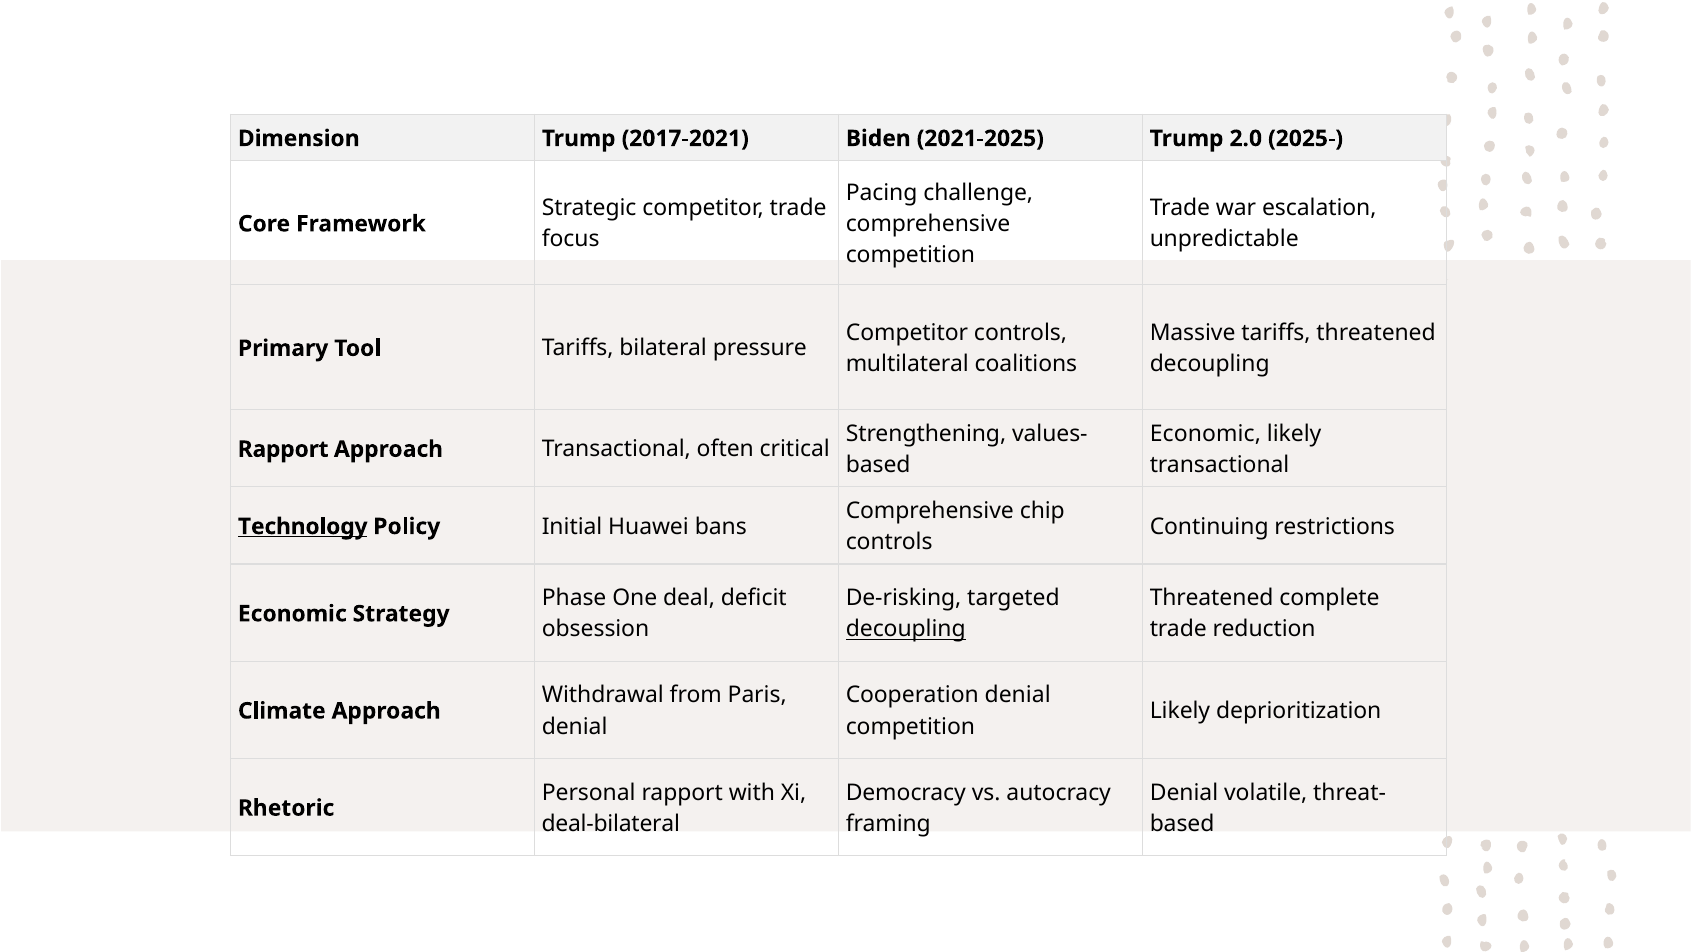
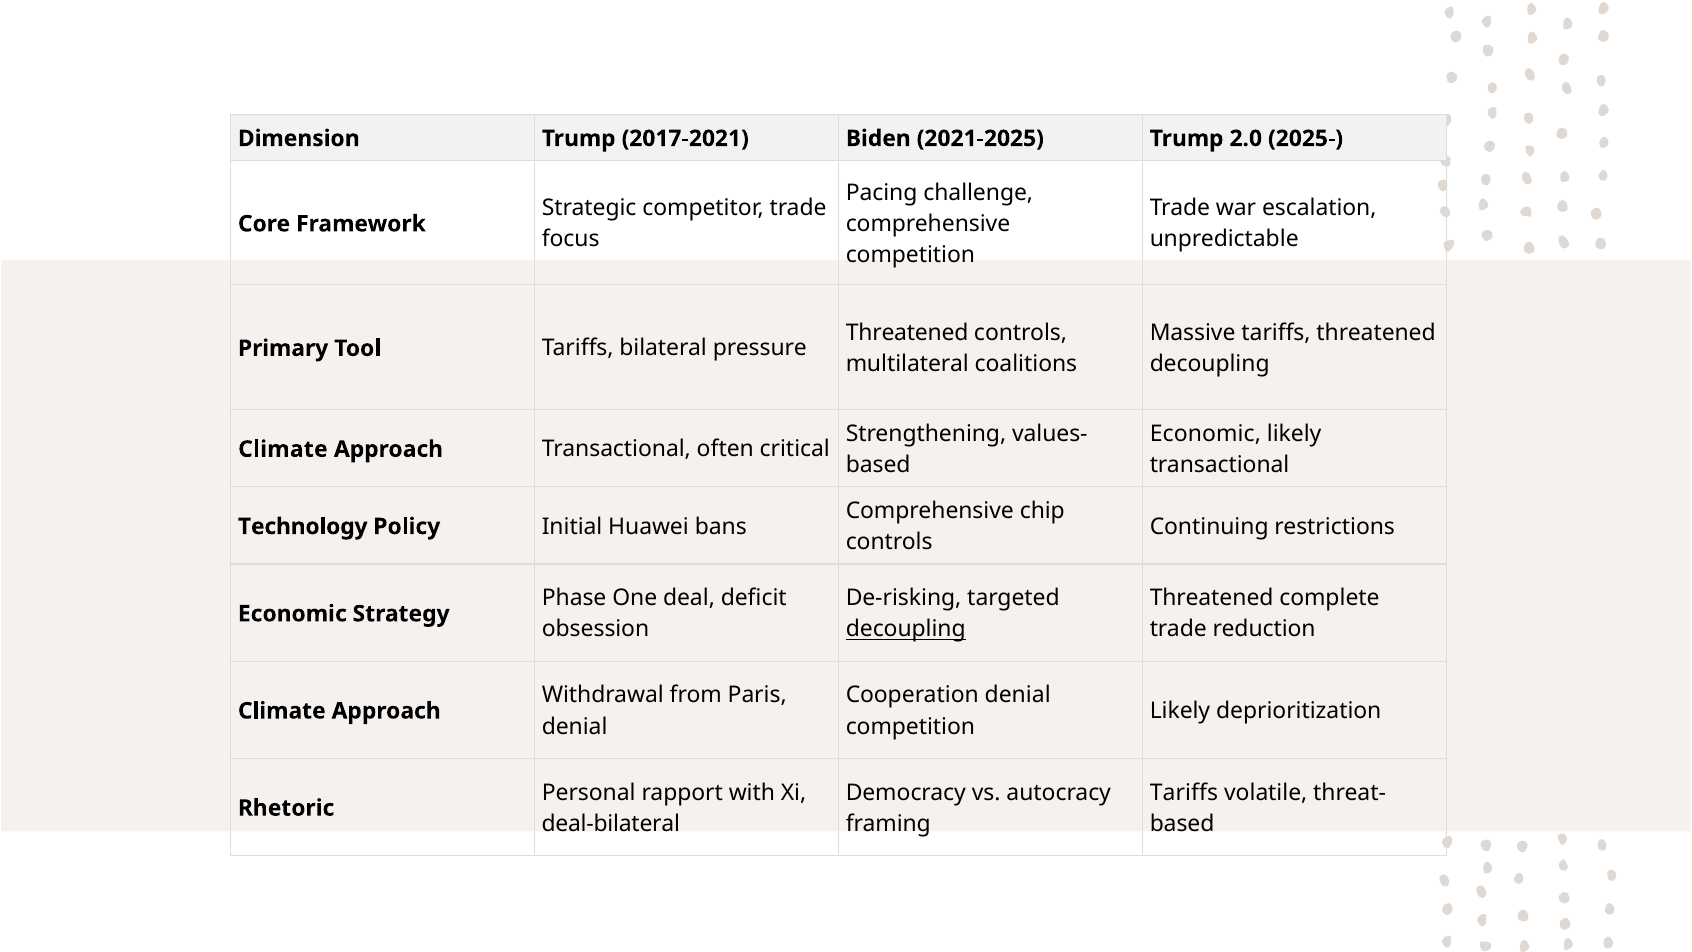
Competitor at (907, 333): Competitor -> Threatened
Rapport at (283, 449): Rapport -> Climate
Technology underline: present -> none
Denial at (1184, 792): Denial -> Tariffs
